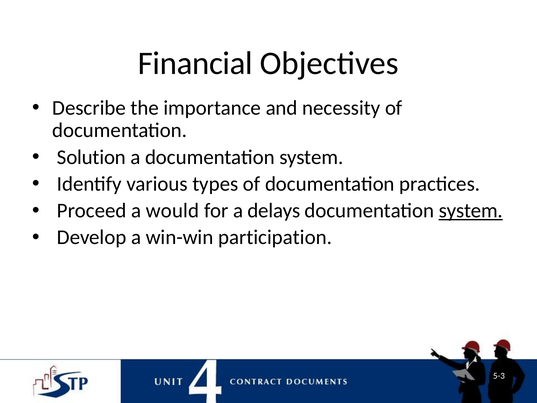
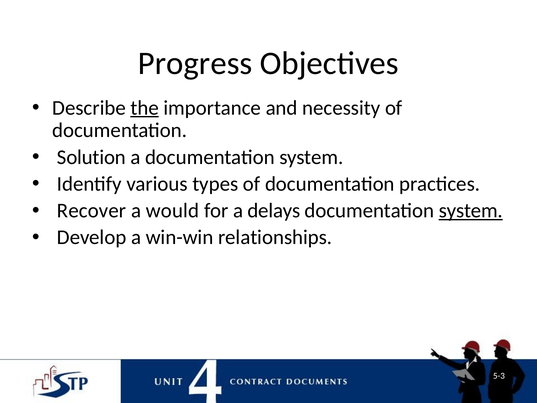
Financial: Financial -> Progress
the underline: none -> present
Proceed: Proceed -> Recover
participation: participation -> relationships
